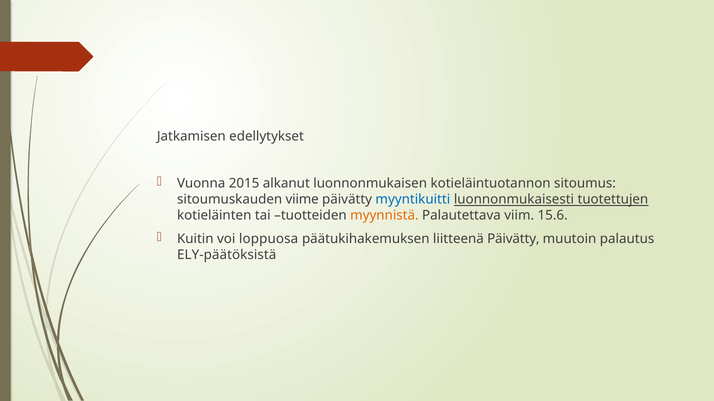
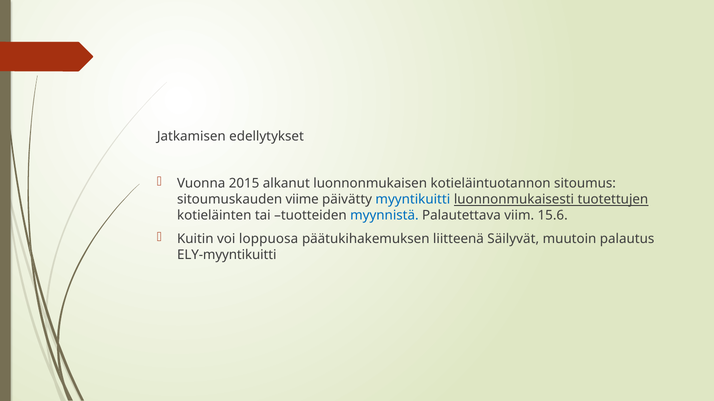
myynnistä colour: orange -> blue
liitteenä Päivätty: Päivätty -> Säilyvät
ELY-päätöksistä: ELY-päätöksistä -> ELY-myyntikuitti
